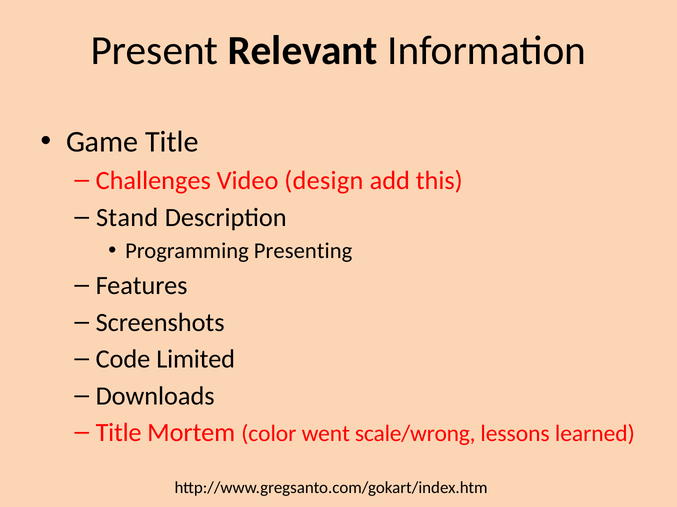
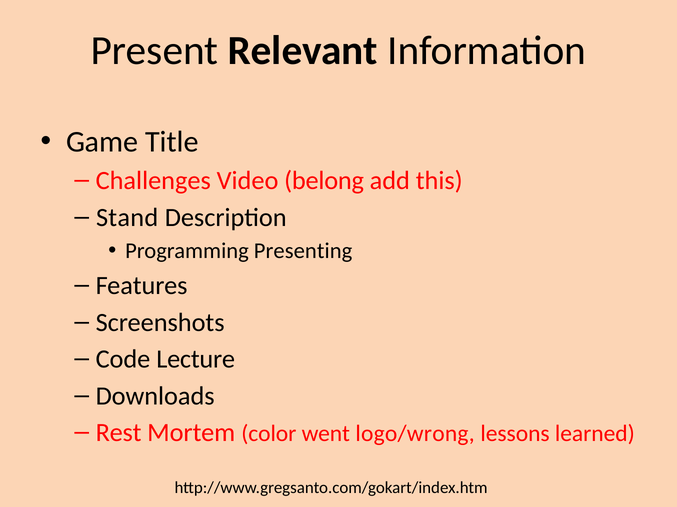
design: design -> belong
Limited: Limited -> Lecture
Title at (119, 433): Title -> Rest
scale/wrong: scale/wrong -> logo/wrong
